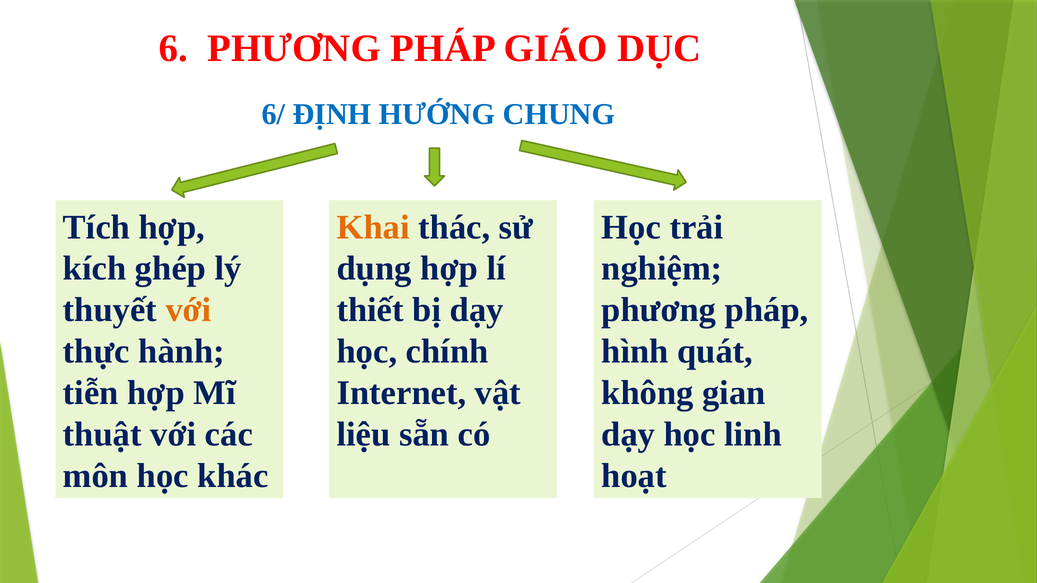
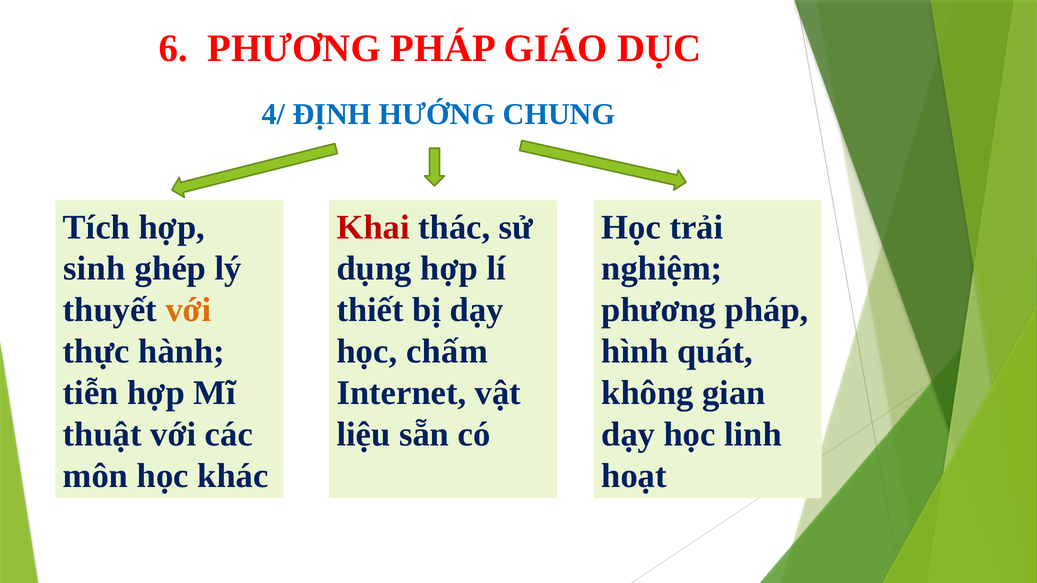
6/: 6/ -> 4/
Khai colour: orange -> red
kích: kích -> sinh
chính: chính -> chấm
